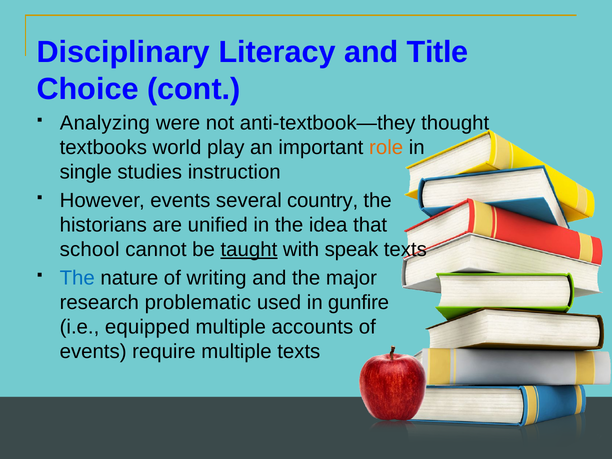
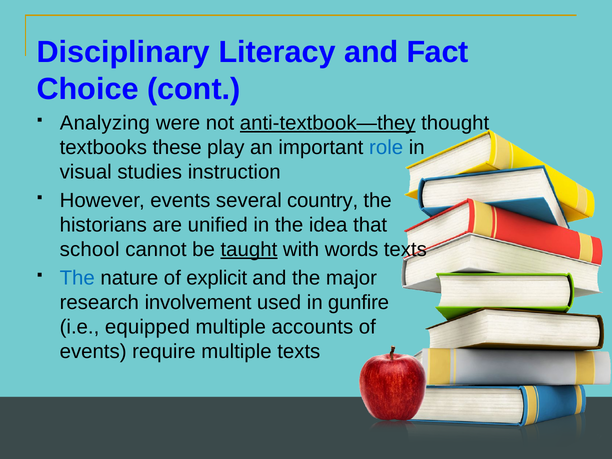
Title: Title -> Fact
anti-textbook—they underline: none -> present
world: world -> these
role colour: orange -> blue
single: single -> visual
speak: speak -> words
writing: writing -> explicit
problematic: problematic -> involvement
